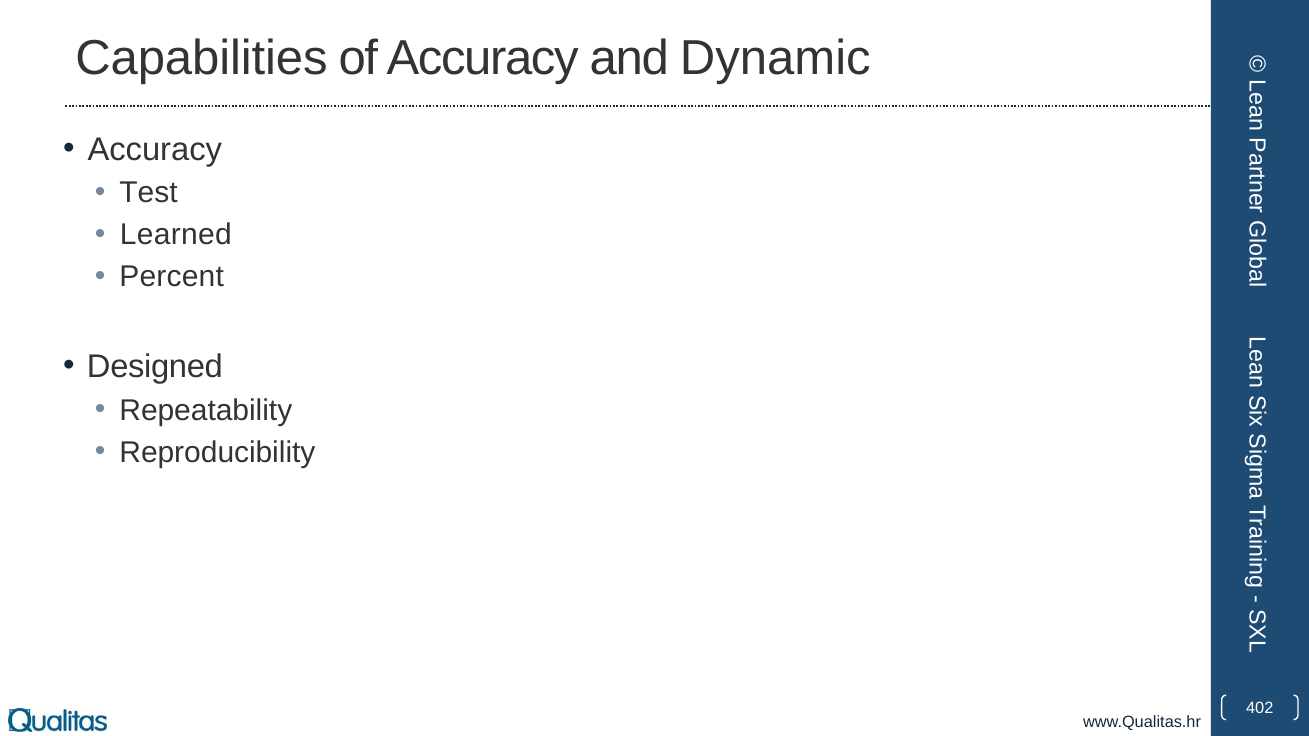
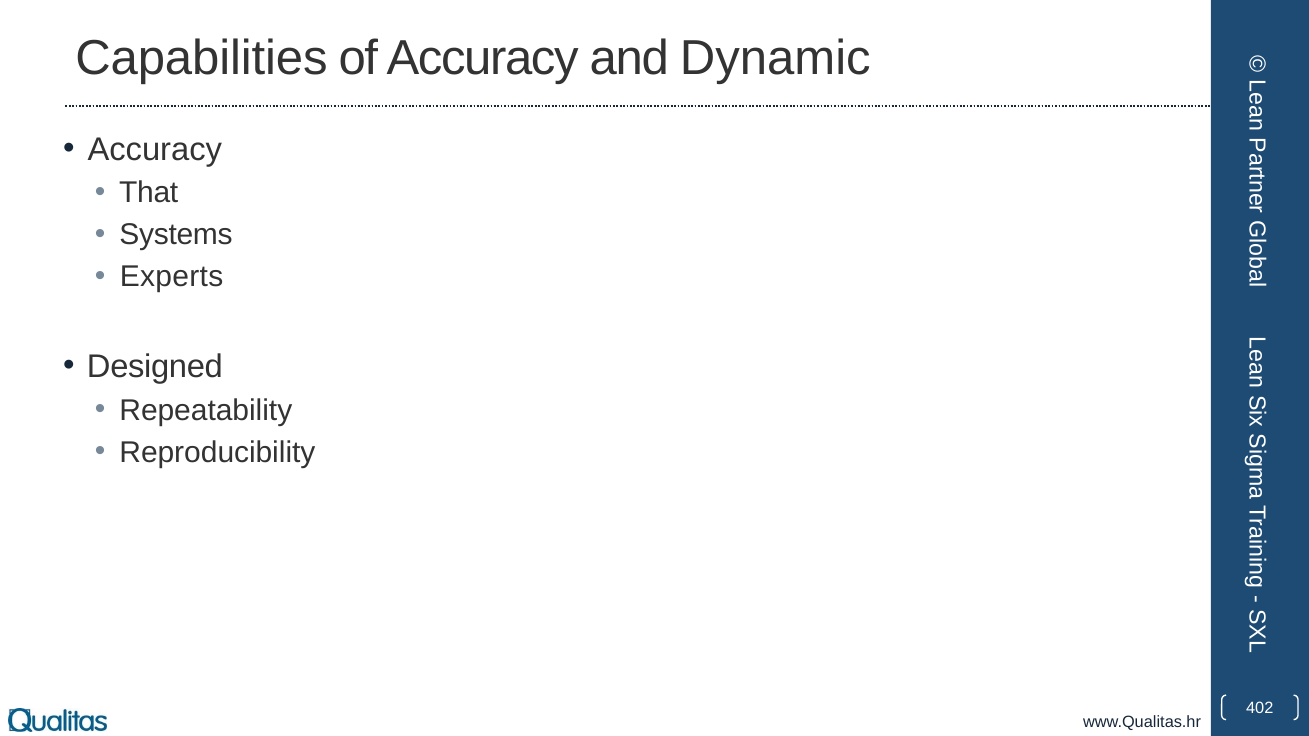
Test: Test -> That
Learned: Learned -> Systems
Percent: Percent -> Experts
